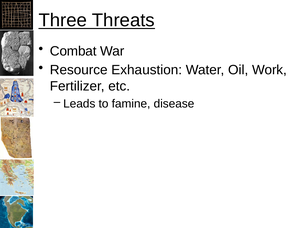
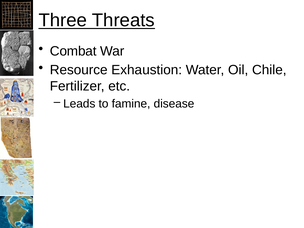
Work: Work -> Chile
